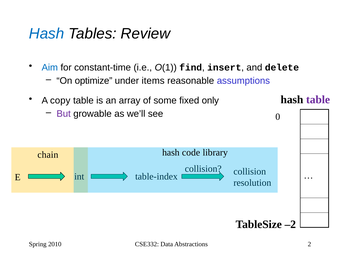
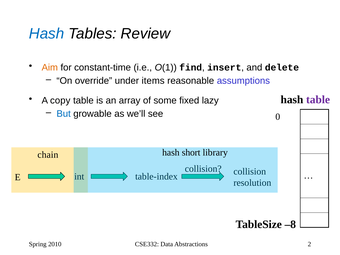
Aim colour: blue -> orange
optimize: optimize -> override
only: only -> lazy
But colour: purple -> blue
code: code -> short
–2: –2 -> –8
